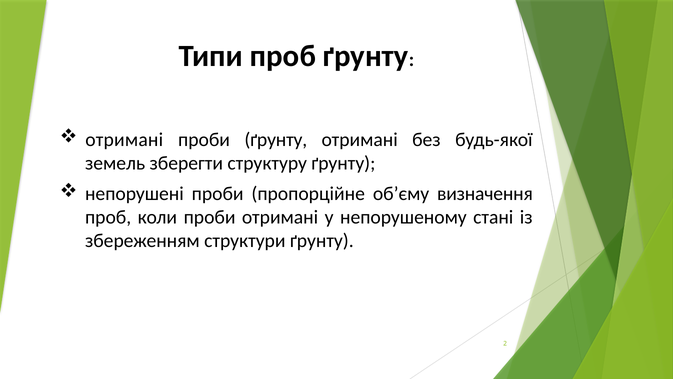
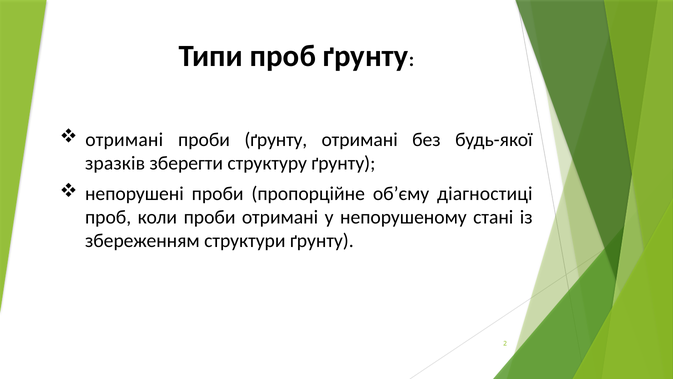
земель: земель -> зразків
визначення: визначення -> діагностиці
